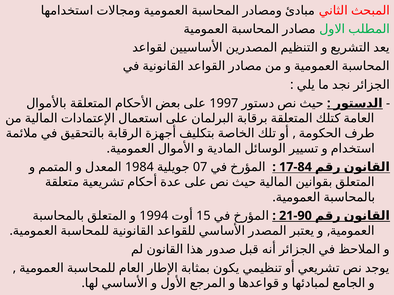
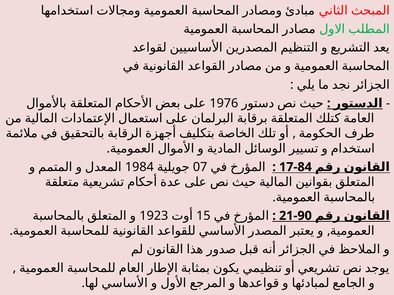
1997: 1997 -> 1976
1994: 1994 -> 1923
